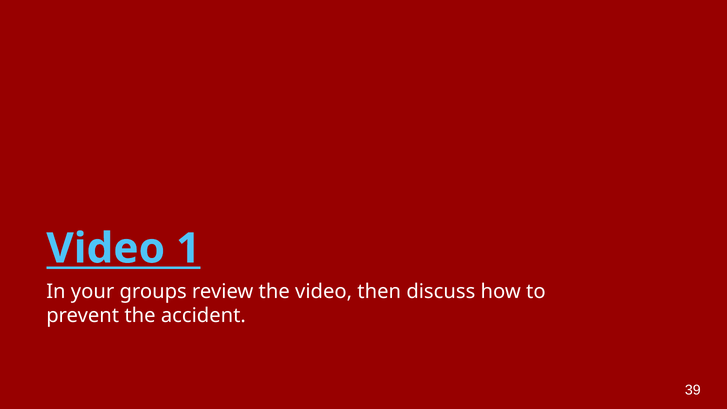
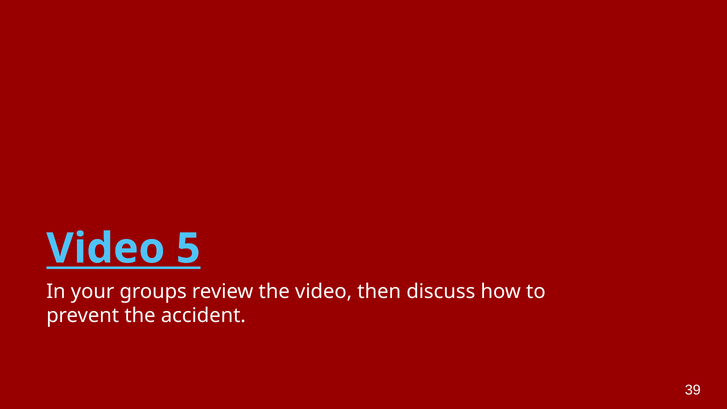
1: 1 -> 5
